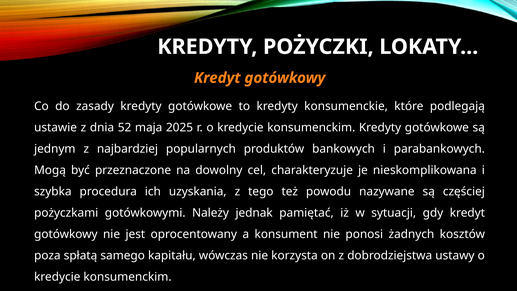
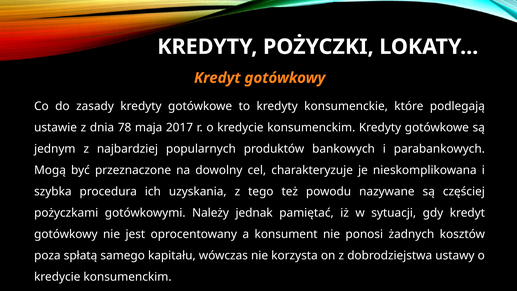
52: 52 -> 78
2025: 2025 -> 2017
